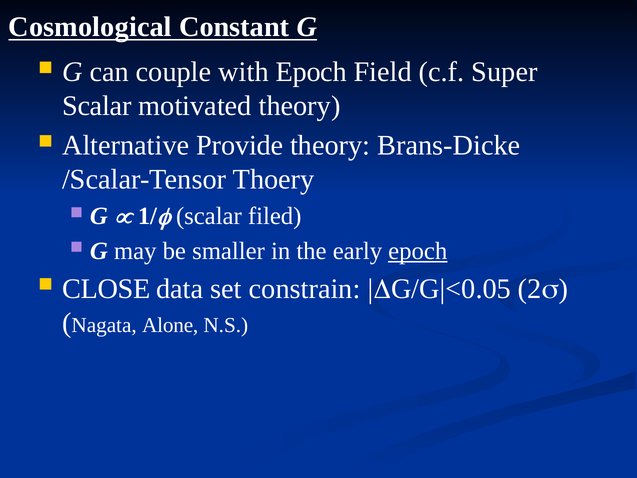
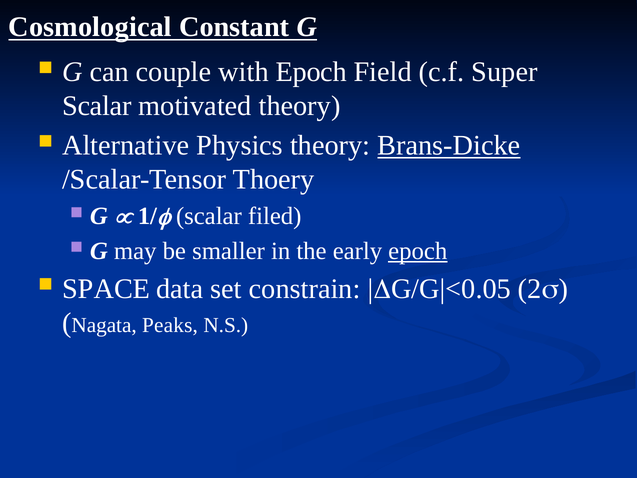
Provide: Provide -> Physics
Brans-Dicke underline: none -> present
CLOSE: CLOSE -> SPACE
Alone: Alone -> Peaks
